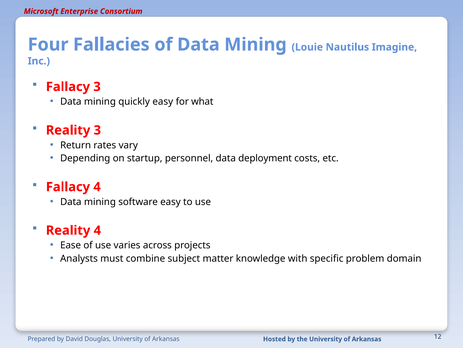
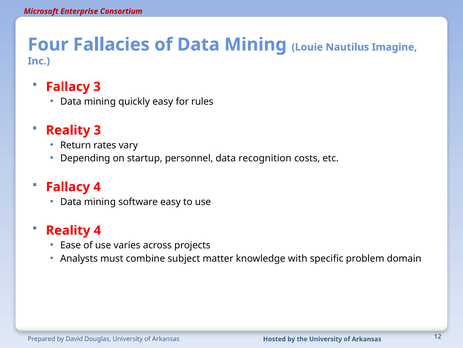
what: what -> rules
deployment: deployment -> recognition
